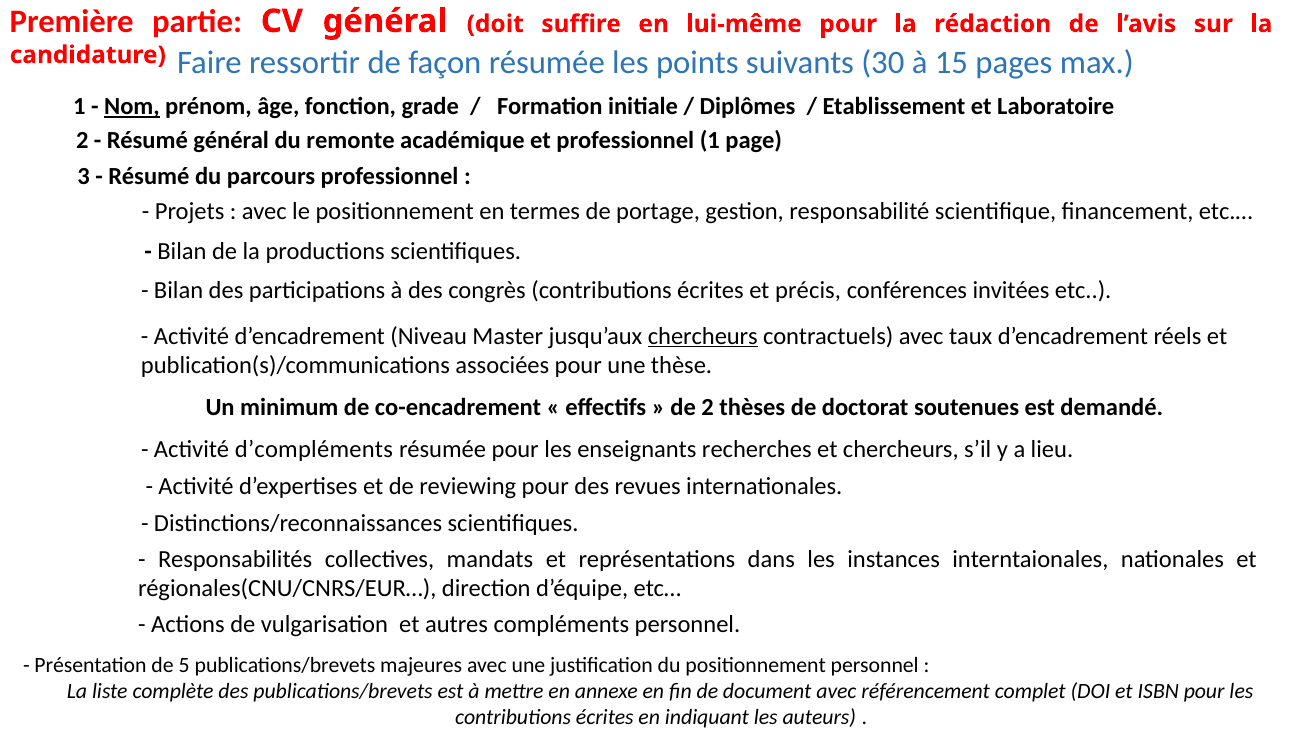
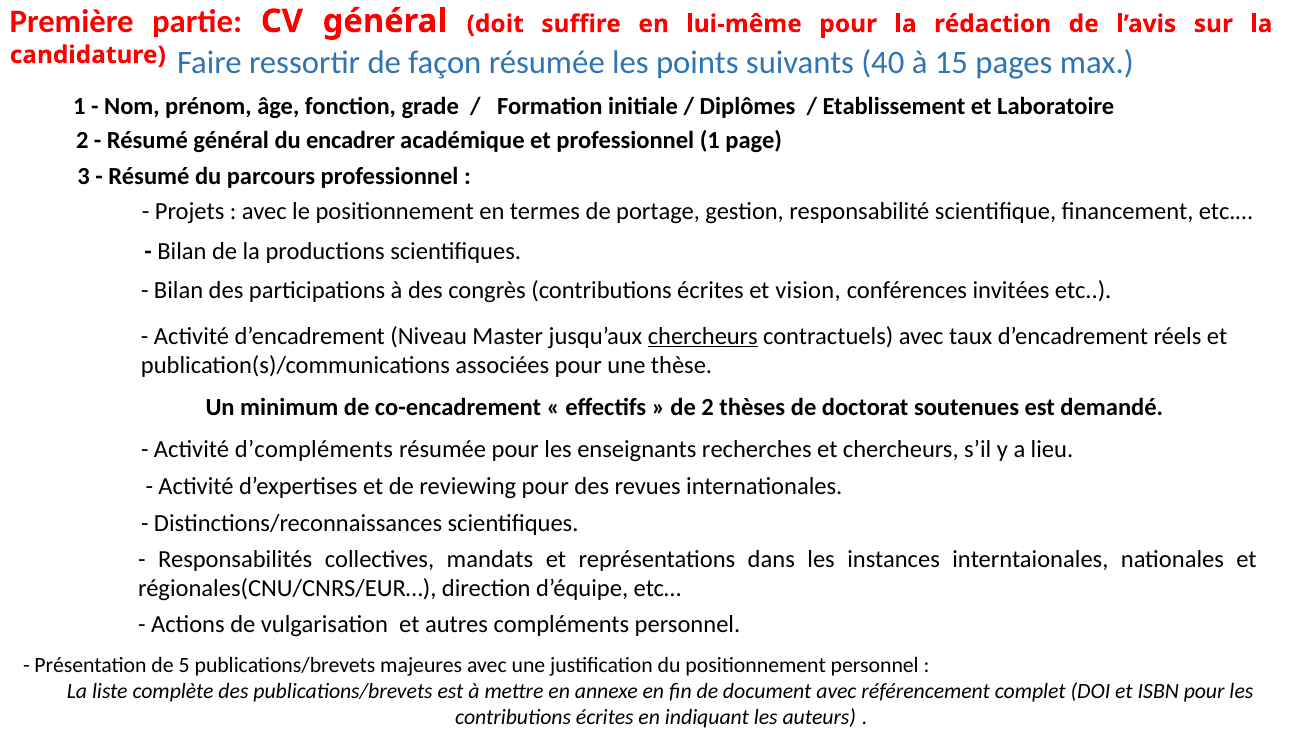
30: 30 -> 40
Nom underline: present -> none
remonte: remonte -> encadrer
précis: précis -> vision
